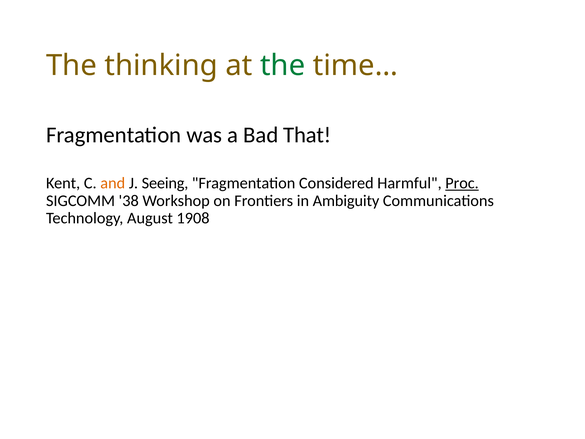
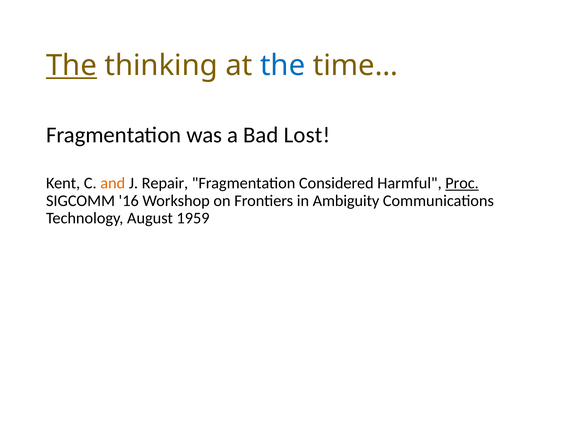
The at (71, 66) underline: none -> present
the at (283, 66) colour: green -> blue
That: That -> Lost
Seeing: Seeing -> Repair
38: 38 -> 16
1908: 1908 -> 1959
